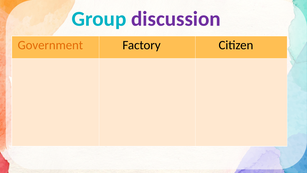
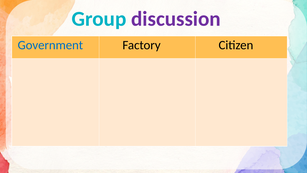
Government colour: orange -> blue
